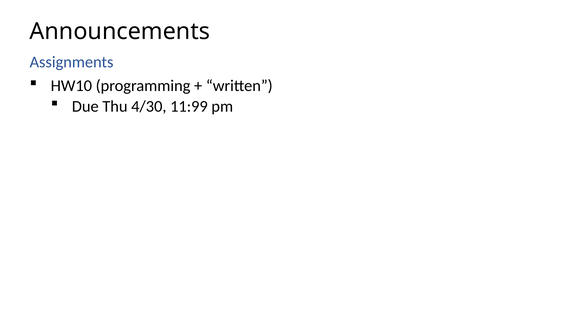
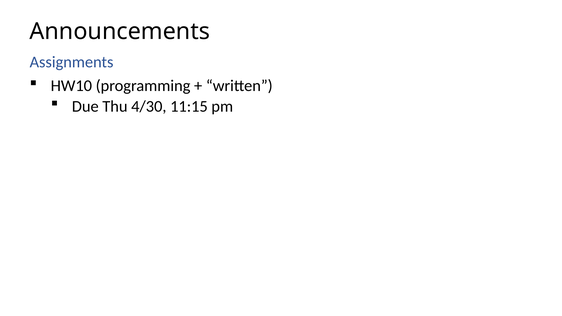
11:99: 11:99 -> 11:15
